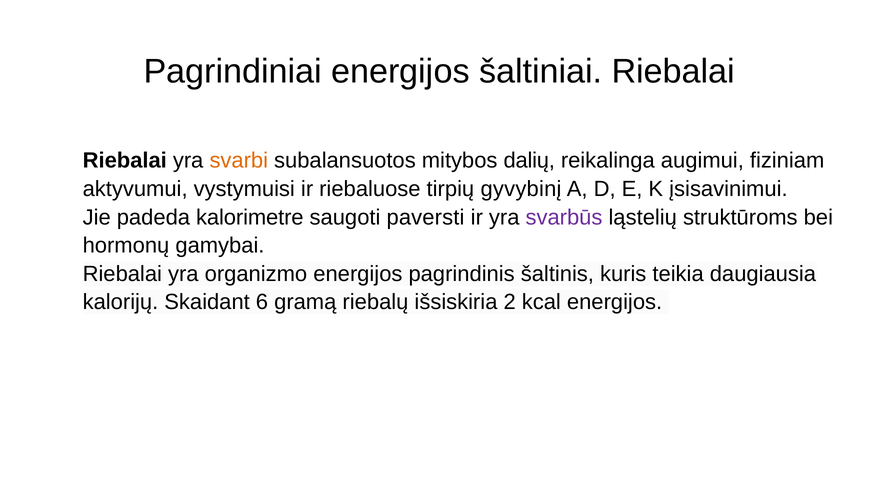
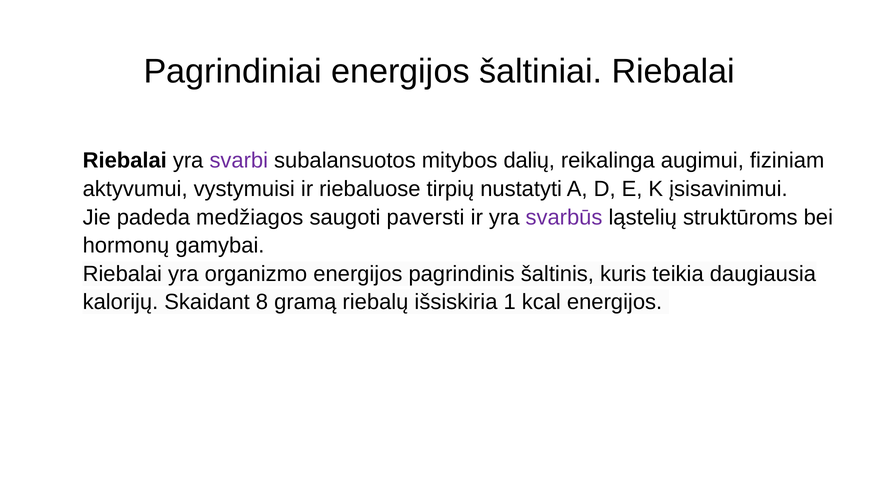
svarbi colour: orange -> purple
gyvybinį: gyvybinį -> nustatyti
kalorimetre: kalorimetre -> medžiagos
6: 6 -> 8
2: 2 -> 1
